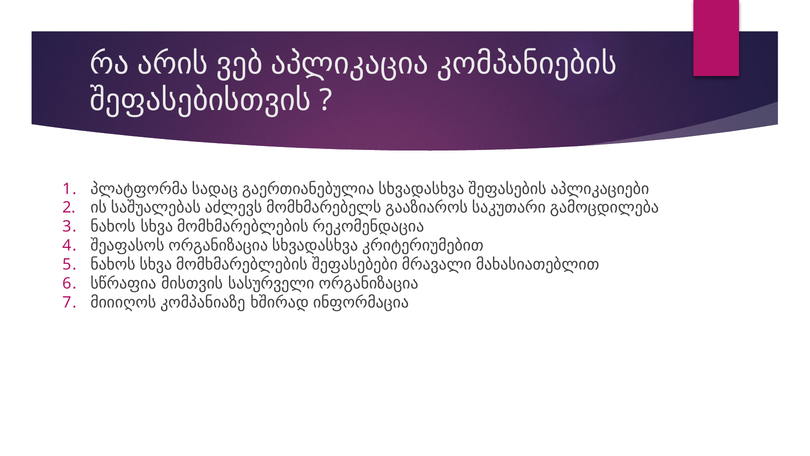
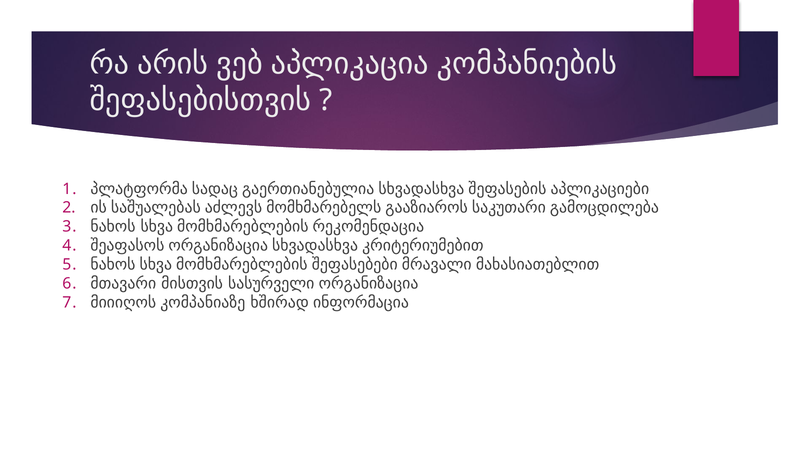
სწრაფია: სწრაფია -> მთავარი
